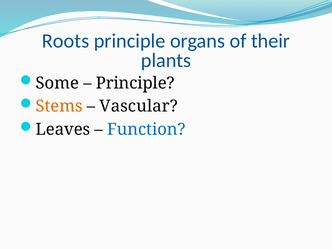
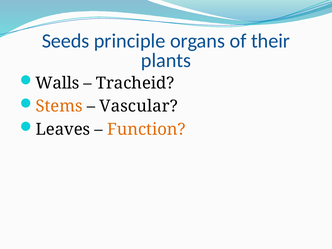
Roots: Roots -> Seeds
Some: Some -> Walls
Principle at (135, 83): Principle -> Tracheid
Function colour: blue -> orange
